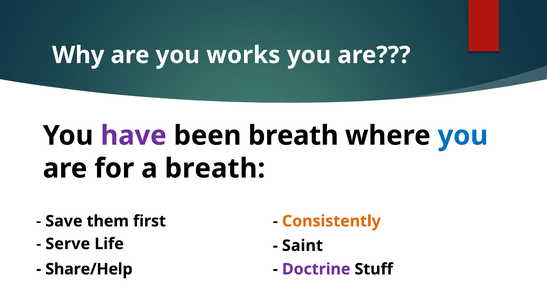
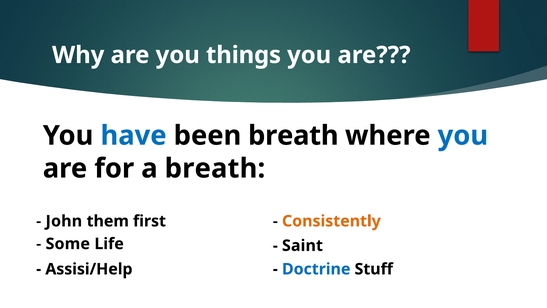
works: works -> things
have colour: purple -> blue
Save: Save -> John
Serve: Serve -> Some
Share/Help: Share/Help -> Assisi/Help
Doctrine colour: purple -> blue
